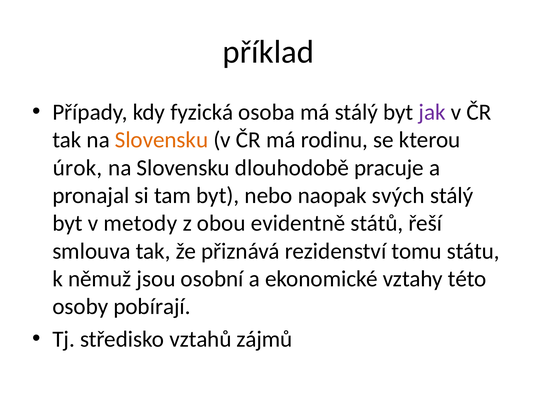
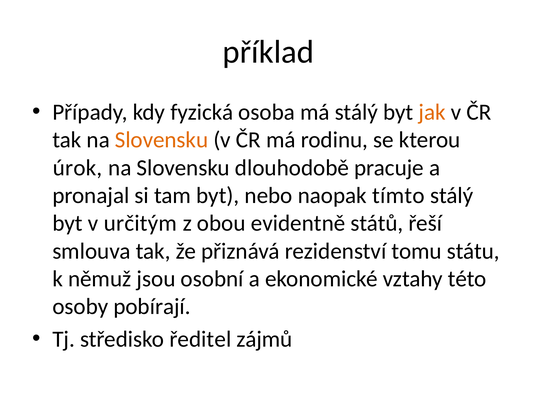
jak colour: purple -> orange
svých: svých -> tímto
metody: metody -> určitým
vztahů: vztahů -> ředitel
